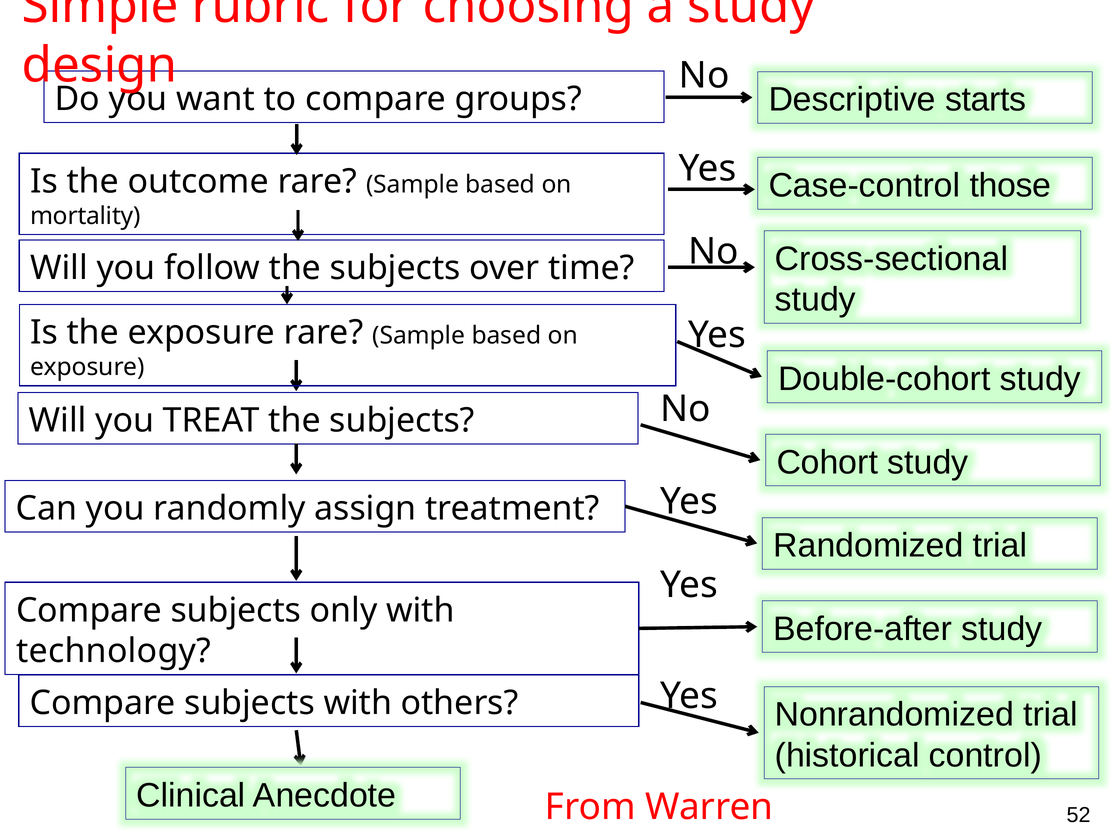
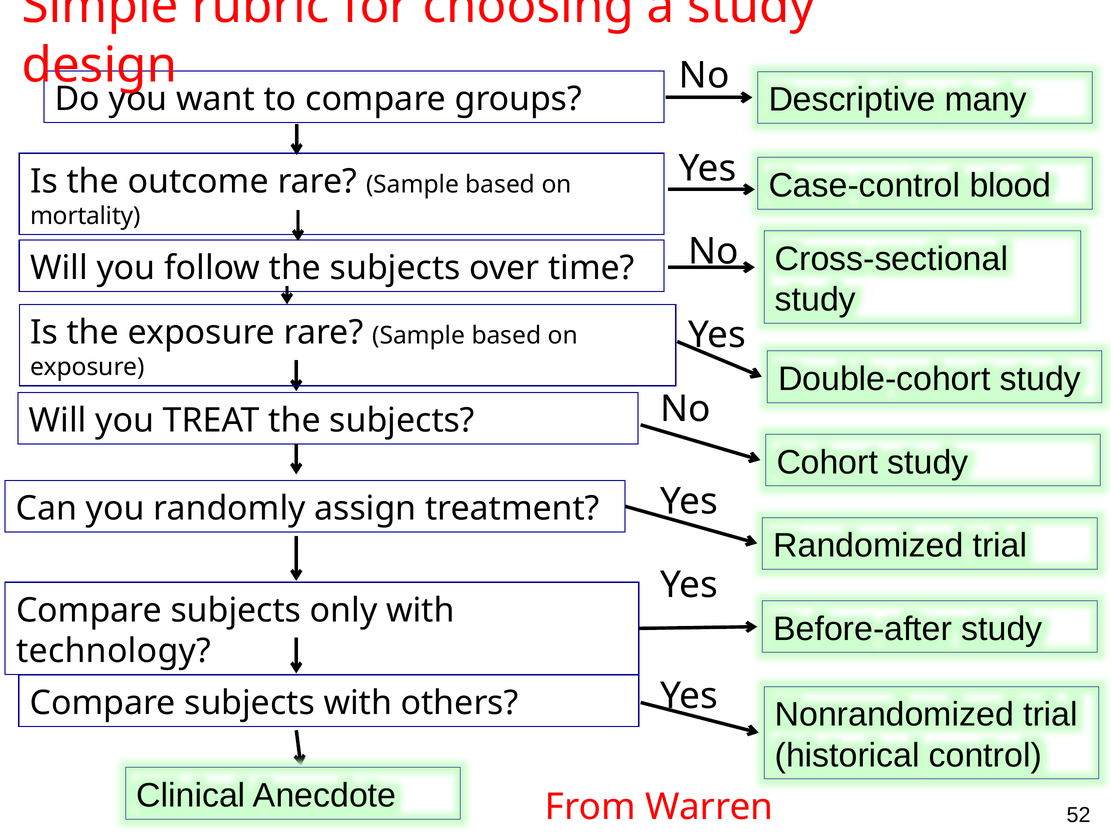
starts: starts -> many
those: those -> blood
